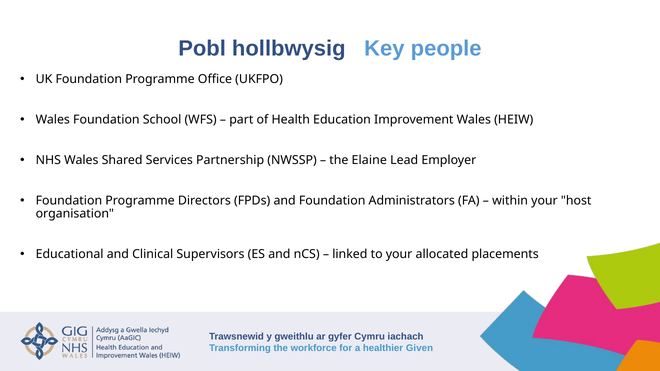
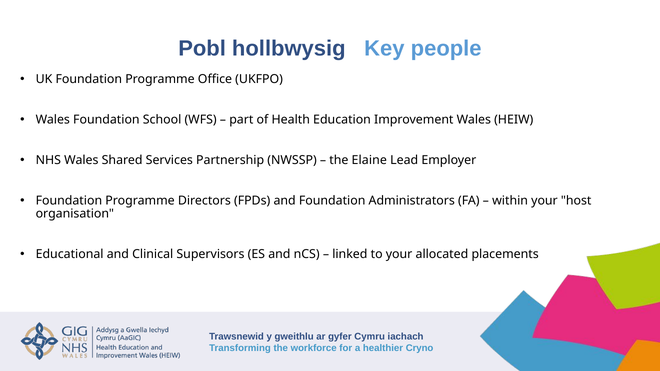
Given: Given -> Cryno
